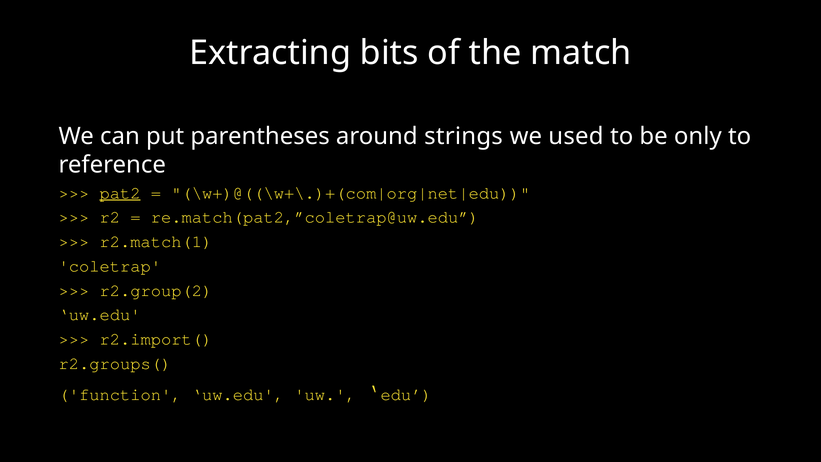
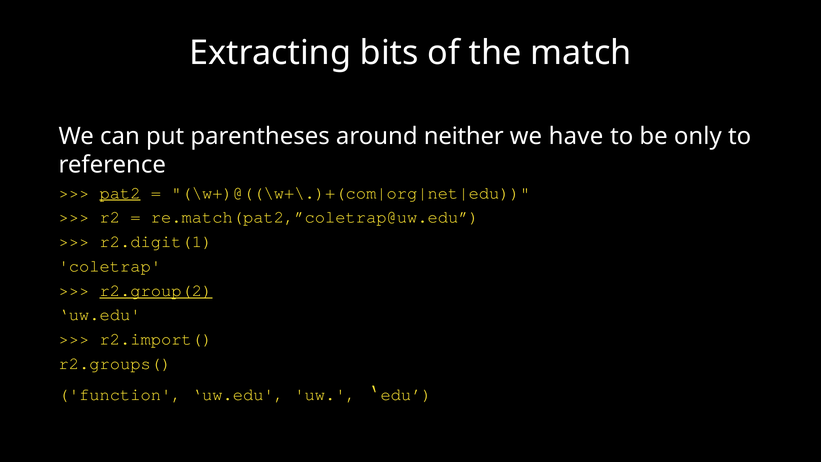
strings: strings -> neither
used: used -> have
r2.match(1: r2.match(1 -> r2.digit(1
r2.group(2 underline: none -> present
